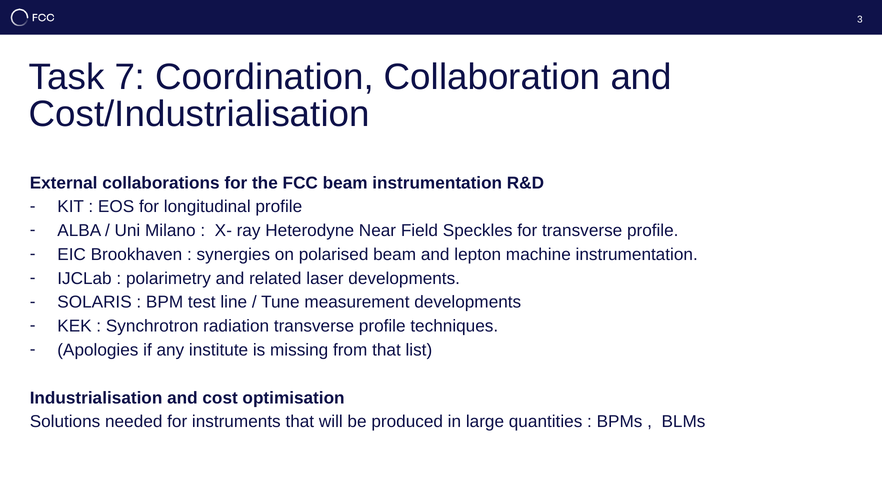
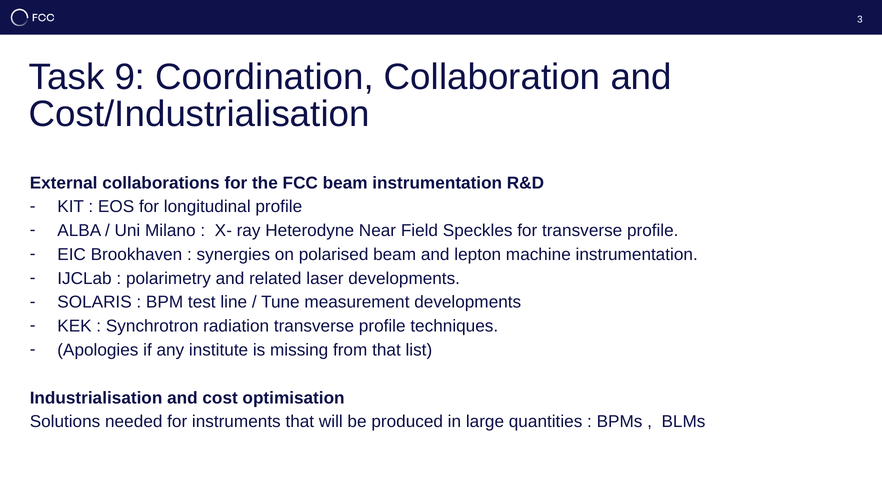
7: 7 -> 9
